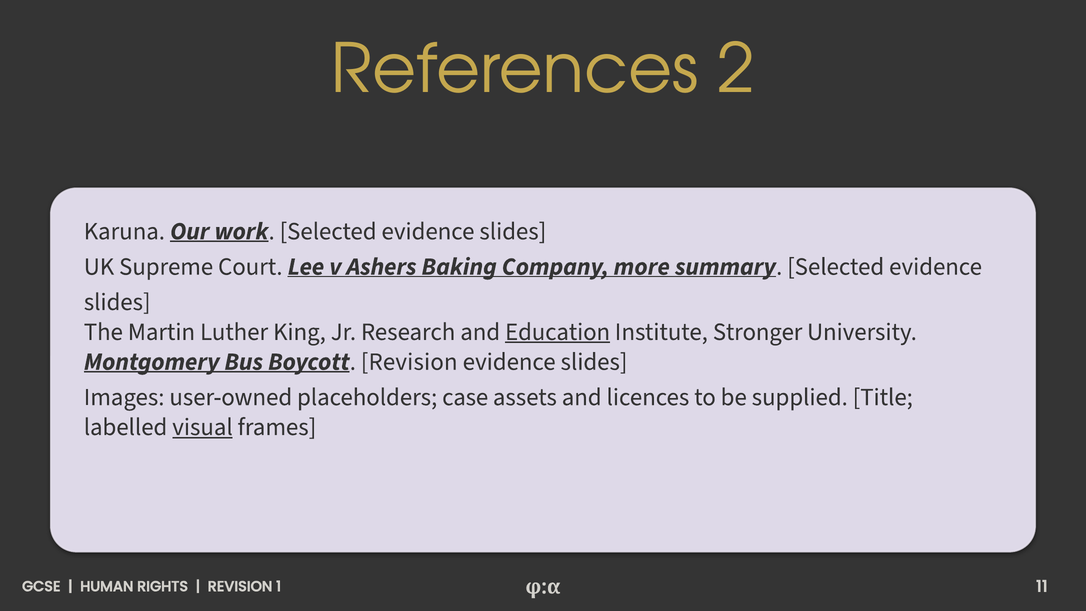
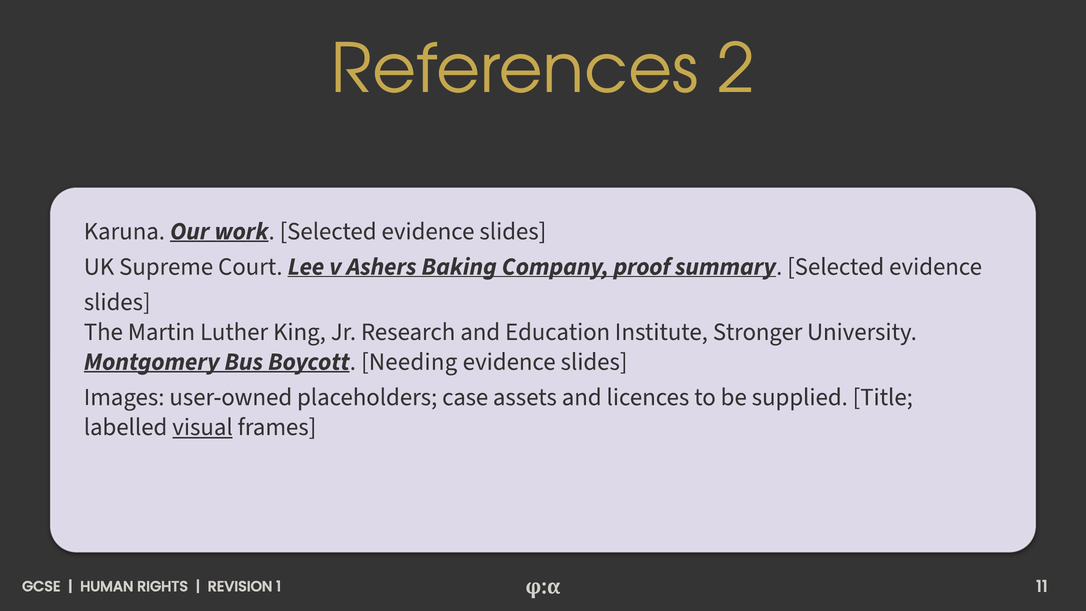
more: more -> proof
Education underline: present -> none
Boycott Revision: Revision -> Needing
